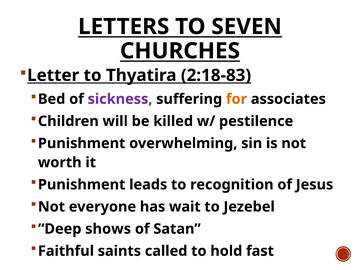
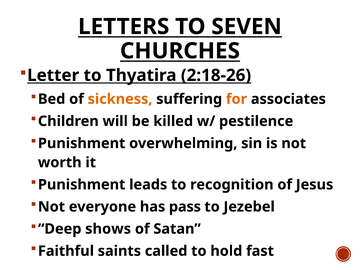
2:18-83: 2:18-83 -> 2:18-26
sickness colour: purple -> orange
wait: wait -> pass
